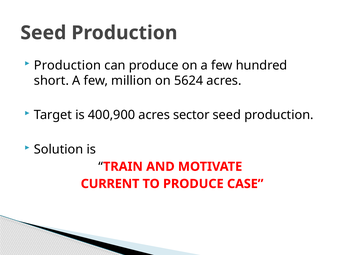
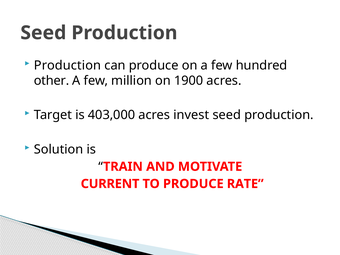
short: short -> other
5624: 5624 -> 1900
400,900: 400,900 -> 403,000
sector: sector -> invest
CASE: CASE -> RATE
